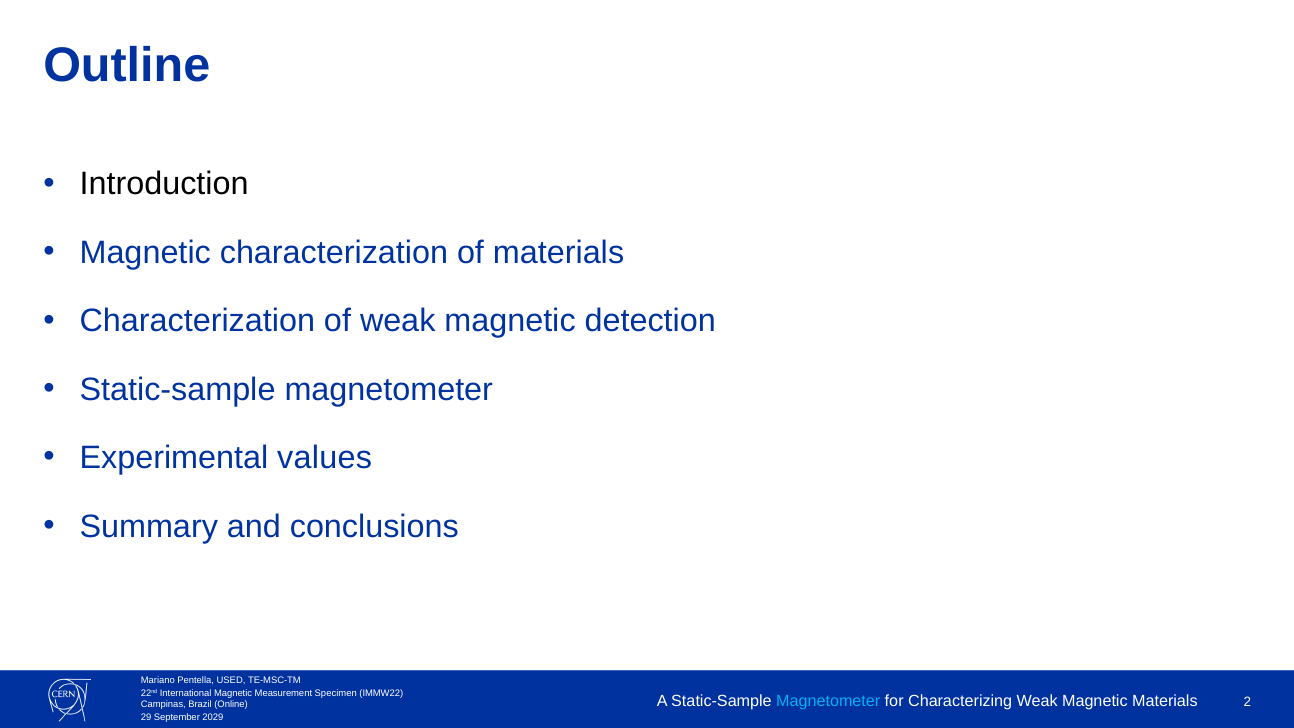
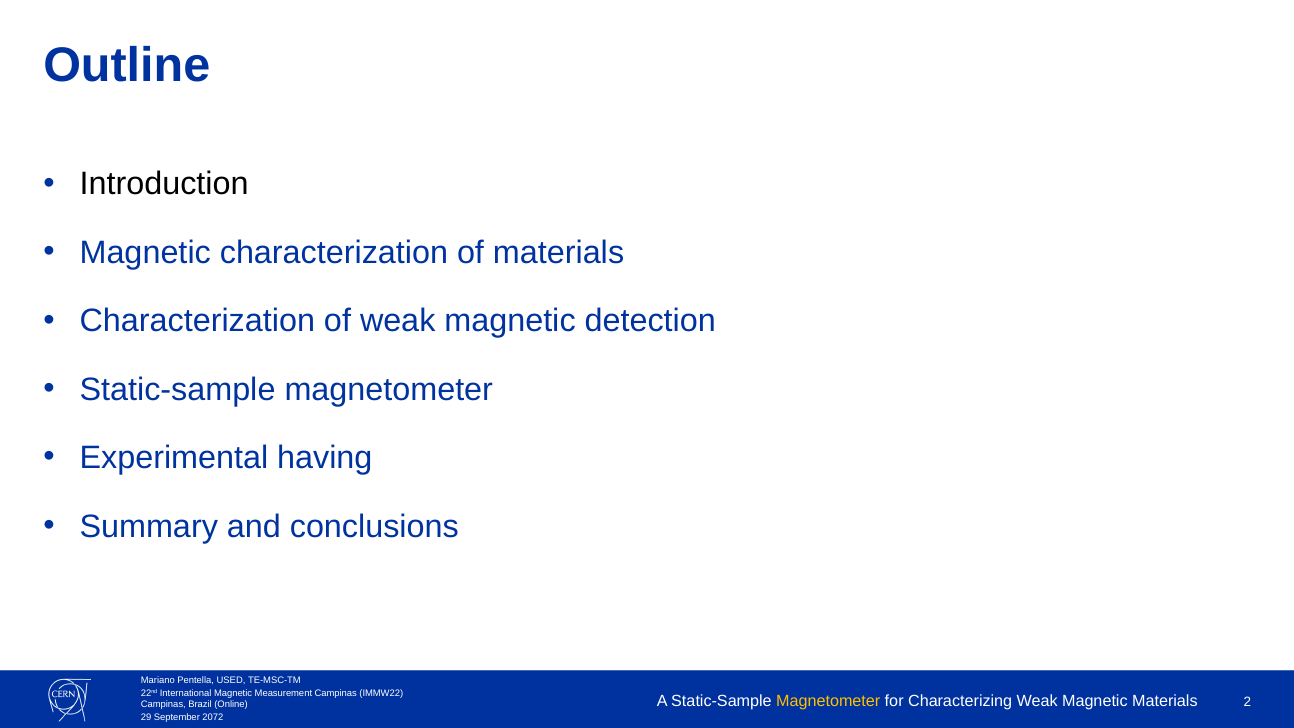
values: values -> having
Measurement Specimen: Specimen -> Campinas
Magnetometer at (828, 701) colour: light blue -> yellow
2029: 2029 -> 2072
